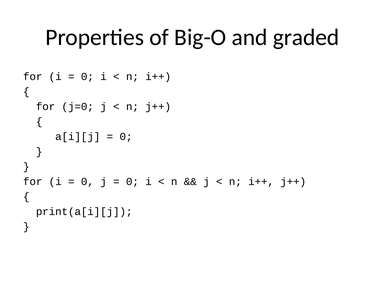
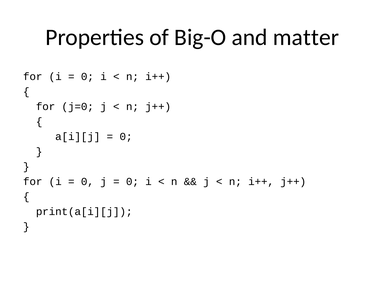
graded: graded -> matter
